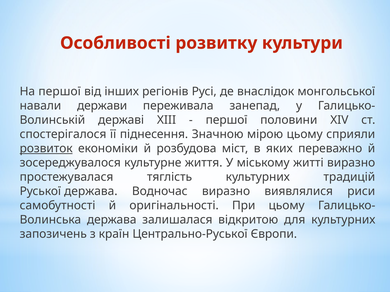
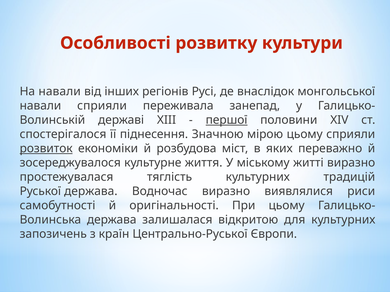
На першої: першої -> навали
навали держави: держави -> сприяли
першої at (227, 120) underline: none -> present
